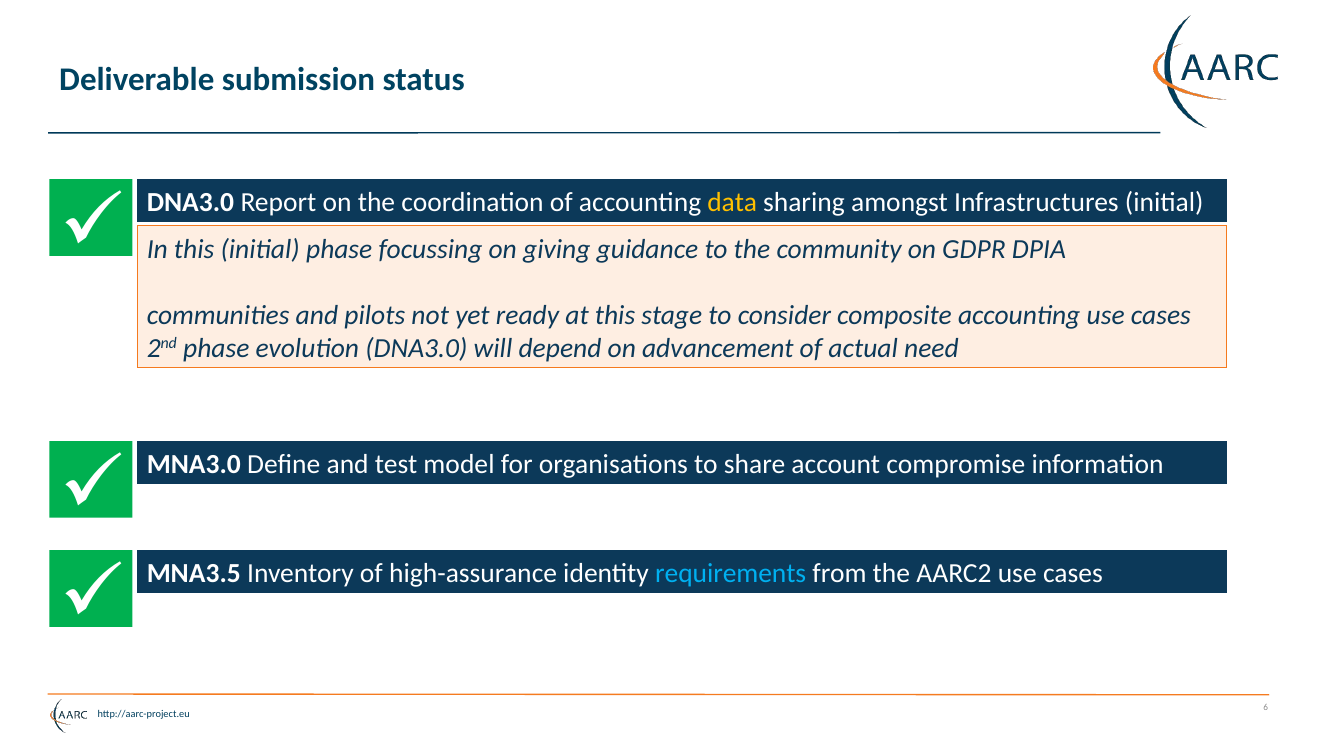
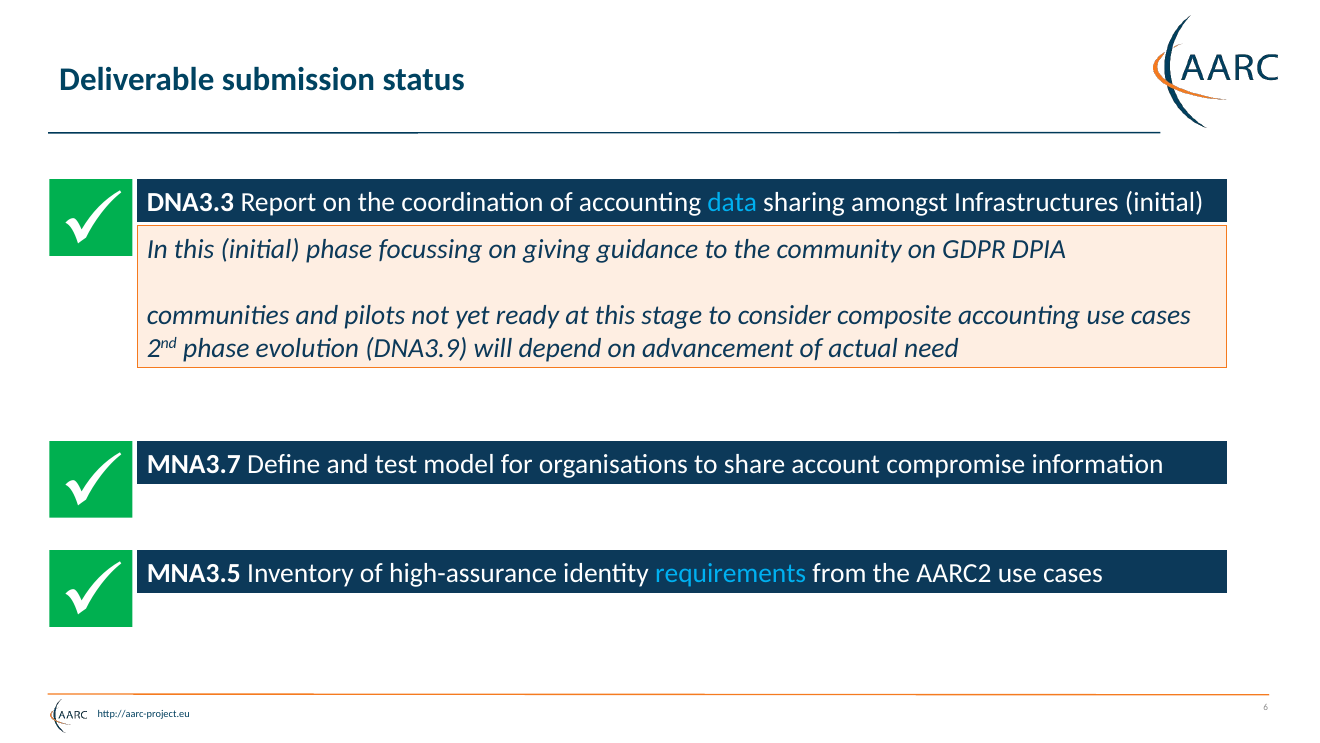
DNA3.0 at (190, 202): DNA3.0 -> DNA3.3
data colour: yellow -> light blue
evolution DNA3.0: DNA3.0 -> DNA3.9
MNA3.0: MNA3.0 -> MNA3.7
